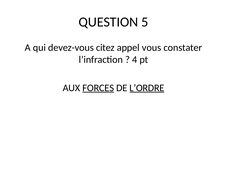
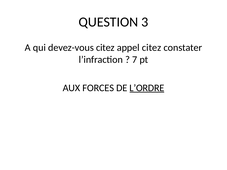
5: 5 -> 3
appel vous: vous -> citez
4: 4 -> 7
FORCES underline: present -> none
